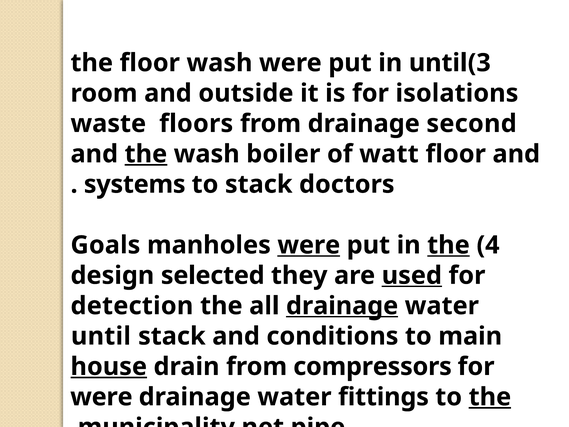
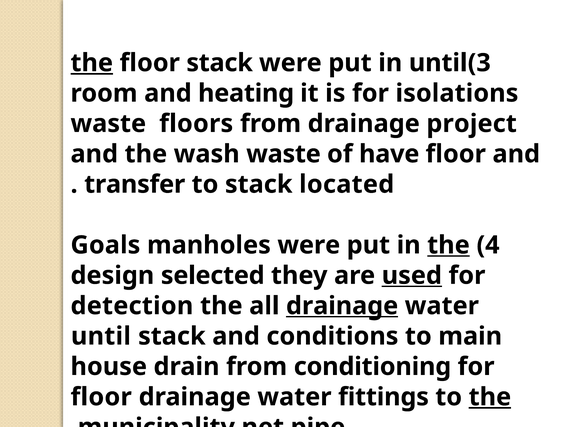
the at (92, 63) underline: none -> present
floor wash: wash -> stack
outside: outside -> heating
second: second -> project
the at (146, 154) underline: present -> none
wash boiler: boiler -> waste
watt: watt -> have
systems: systems -> transfer
doctors: doctors -> located
were at (309, 245) underline: present -> none
house underline: present -> none
compressors: compressors -> conditioning
were at (101, 397): were -> floor
